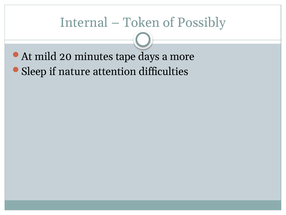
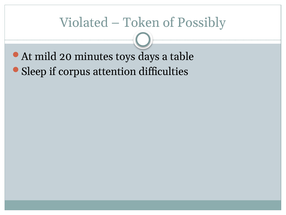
Internal: Internal -> Violated
tape: tape -> toys
more: more -> table
nature: nature -> corpus
